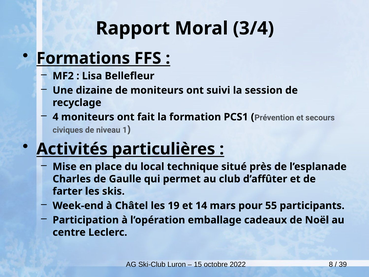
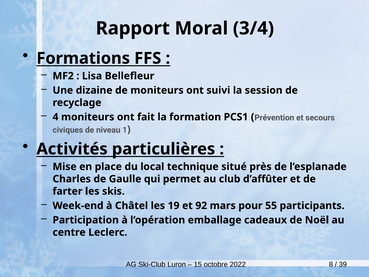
14: 14 -> 92
